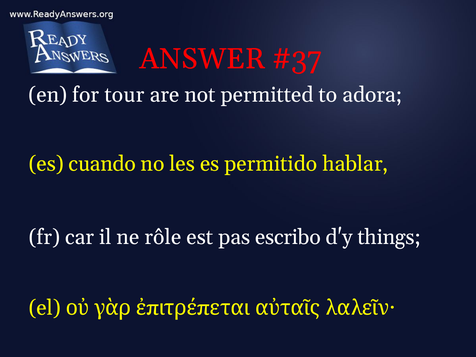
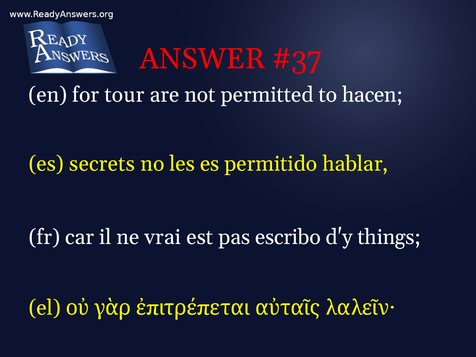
adora: adora -> hacen
cuando: cuando -> secrets
rôle: rôle -> vrai
